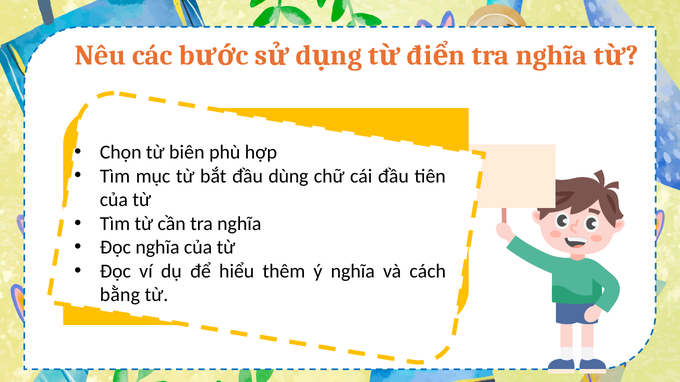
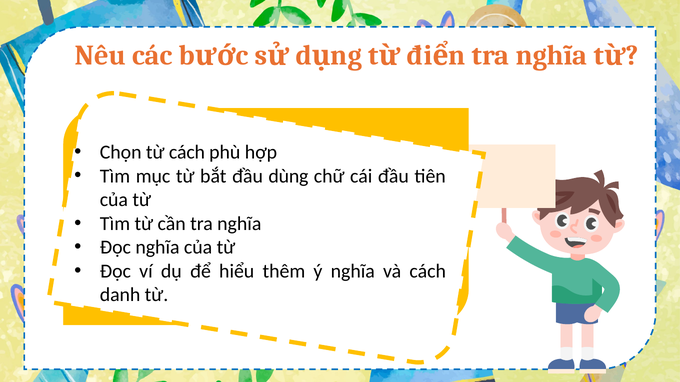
từ biên: biên -> cách
bằng: bằng -> danh
